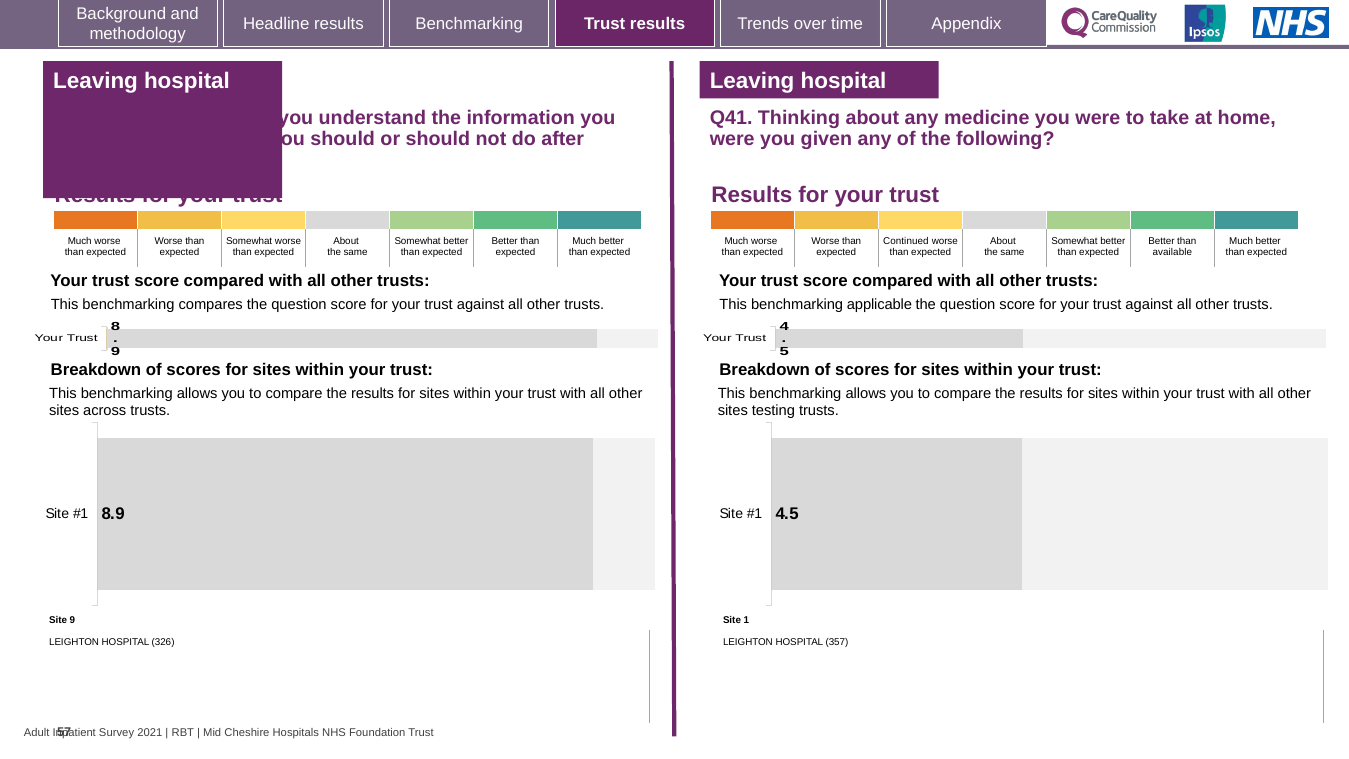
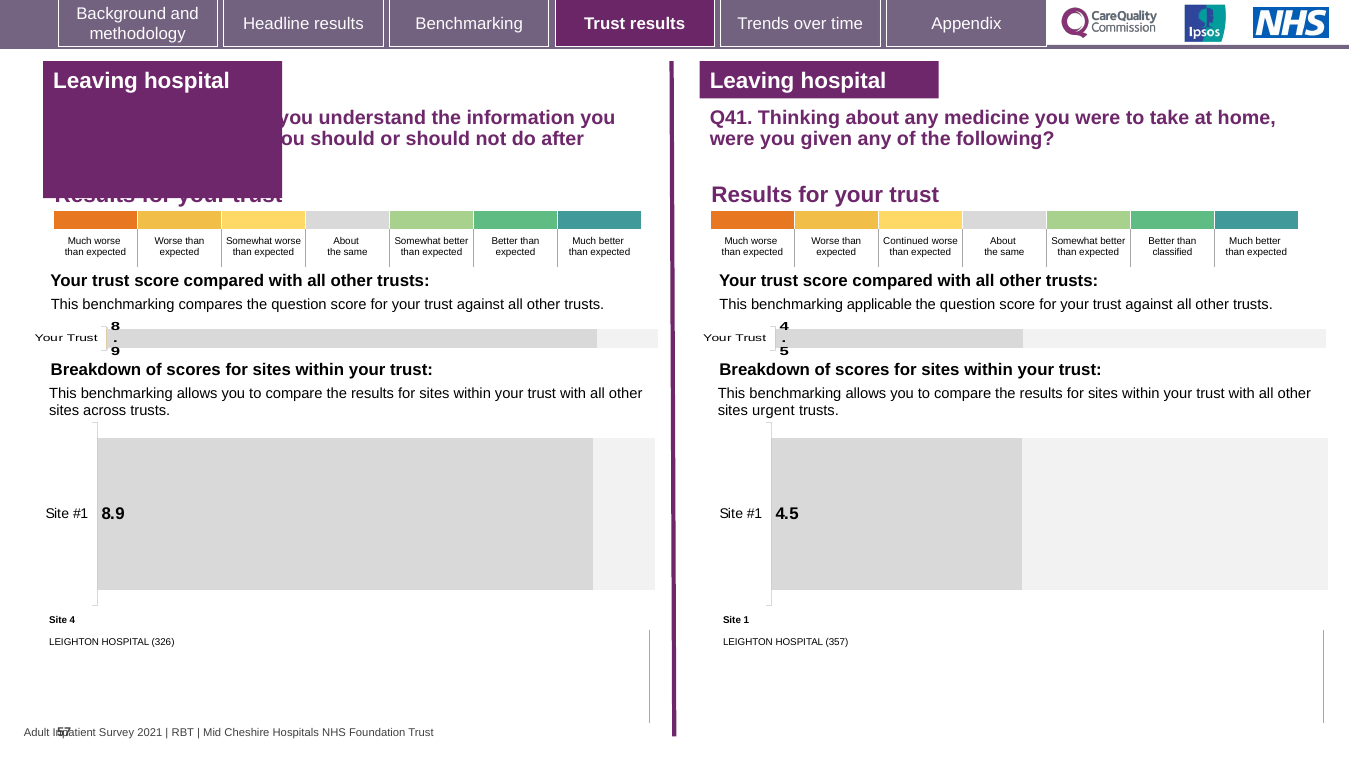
available: available -> classified
testing: testing -> urgent
Site 9: 9 -> 4
